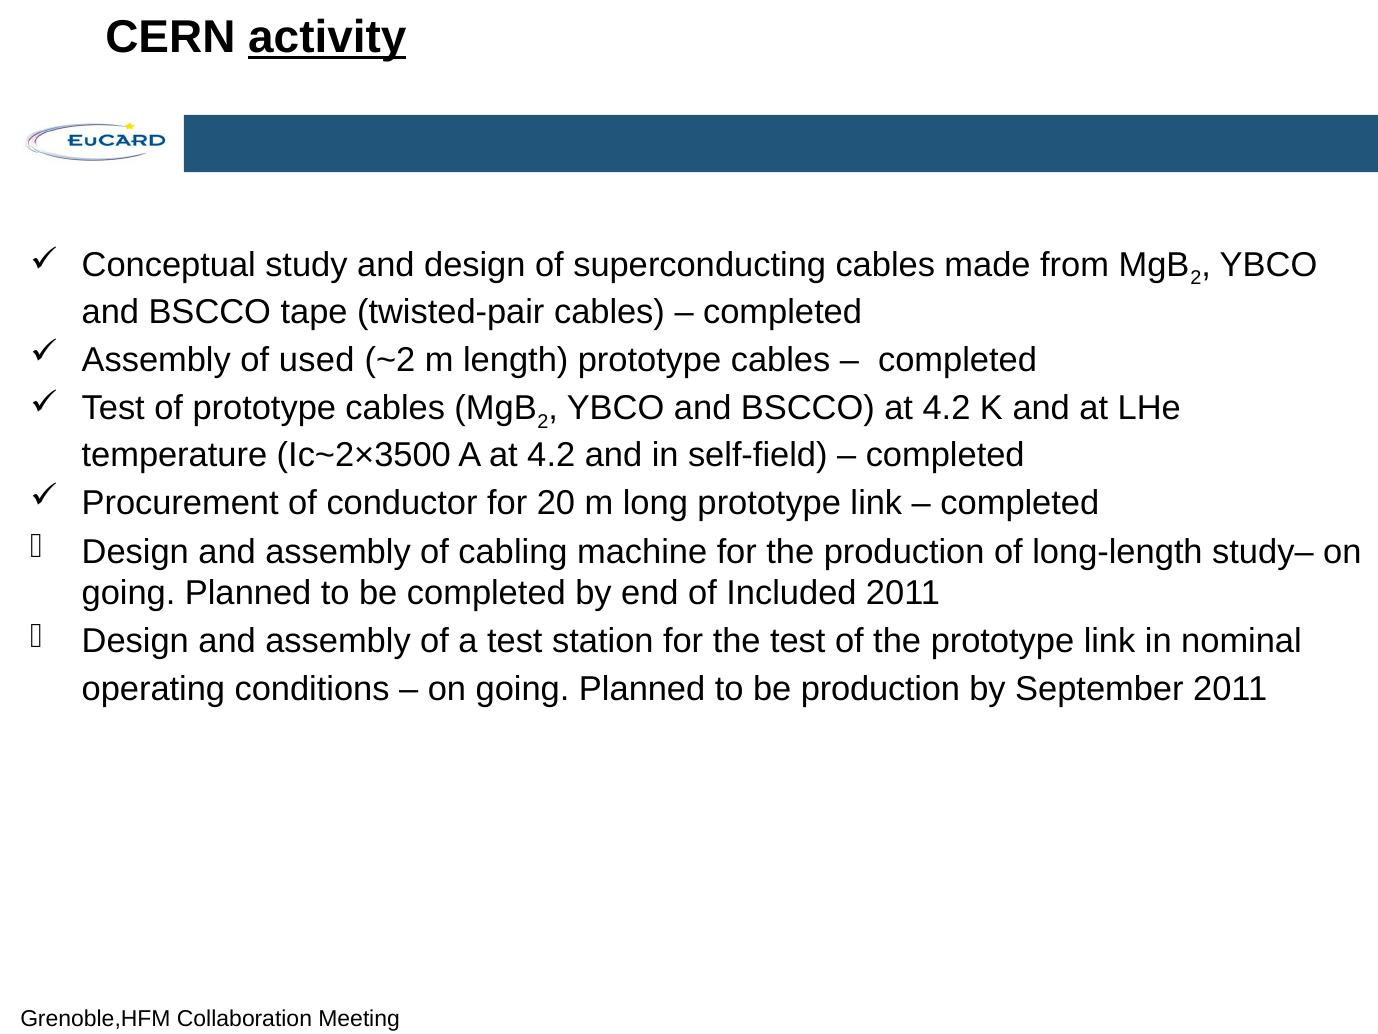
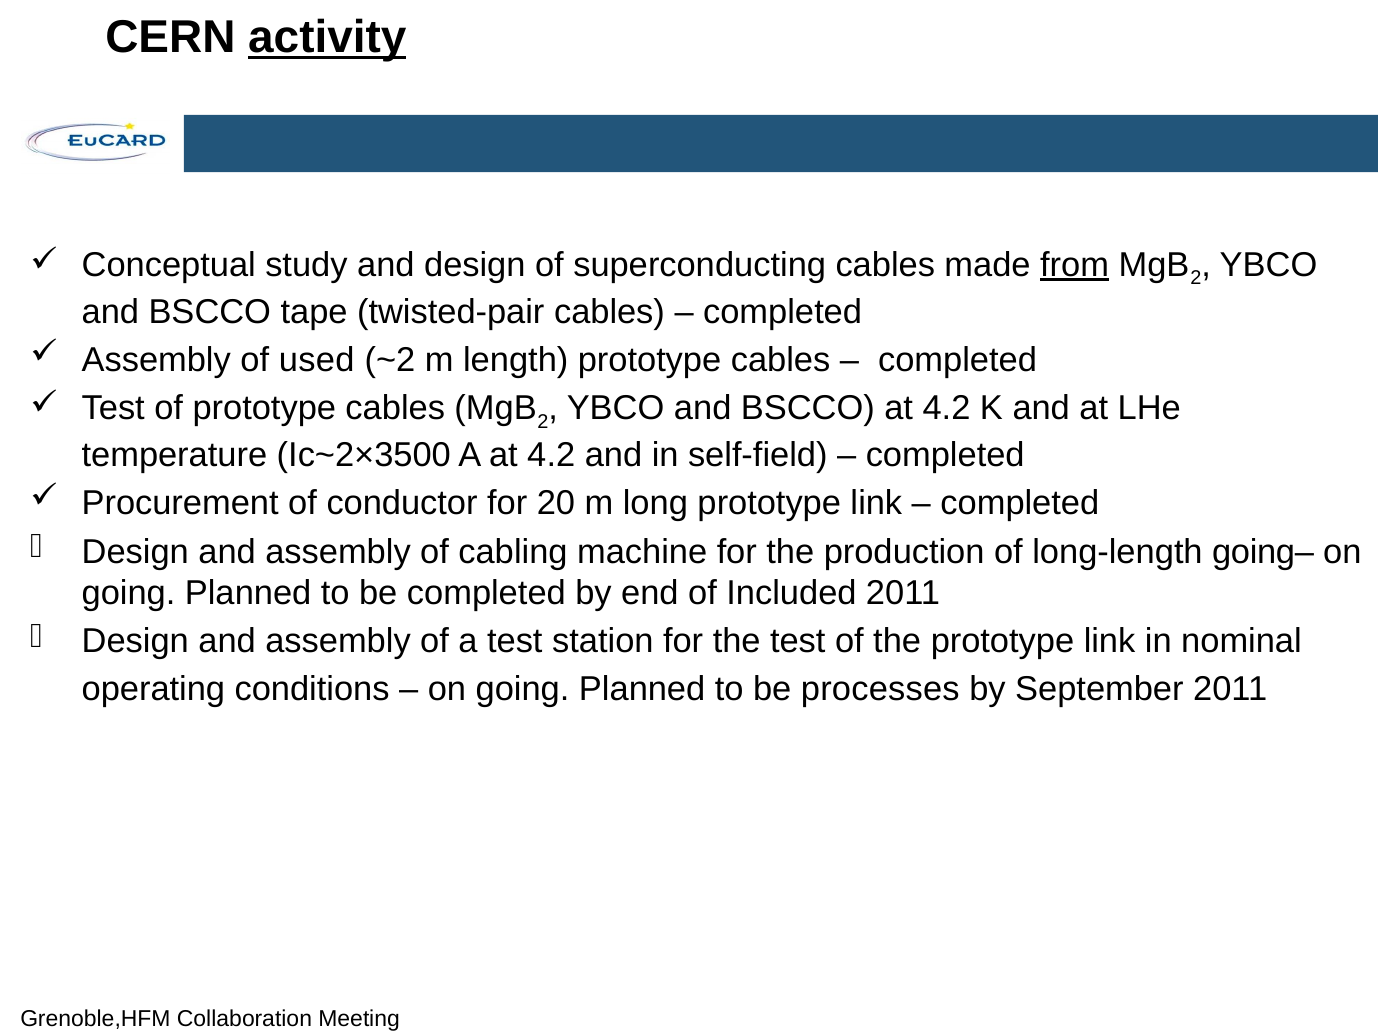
from underline: none -> present
study–: study– -> going–
be production: production -> processes
